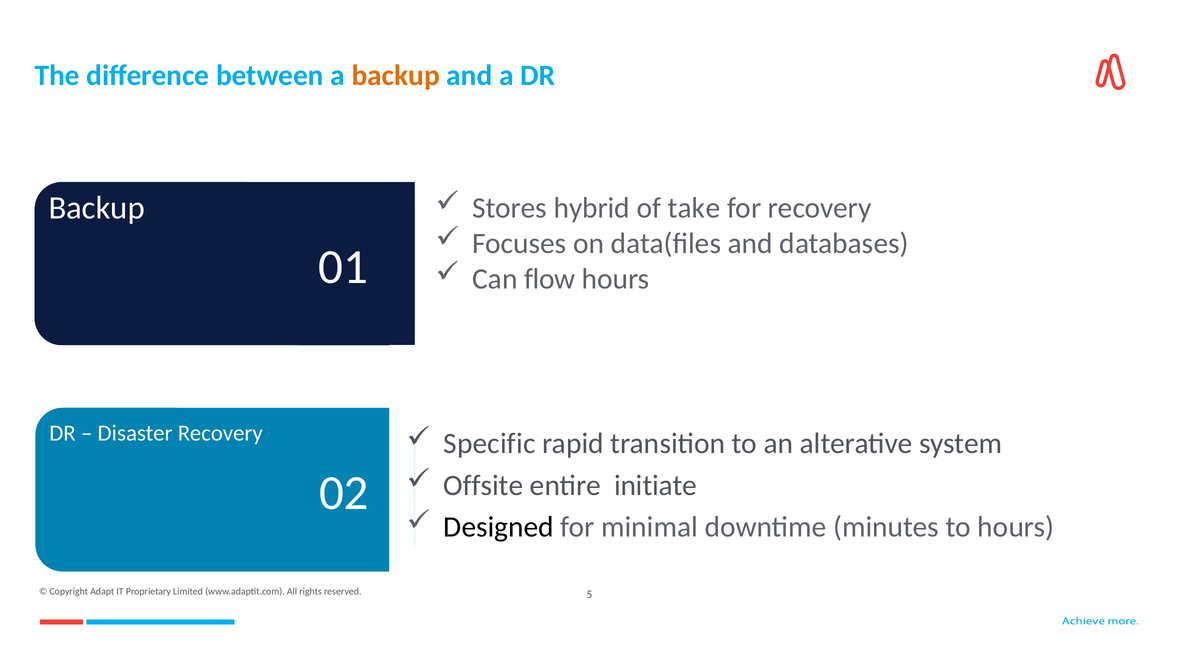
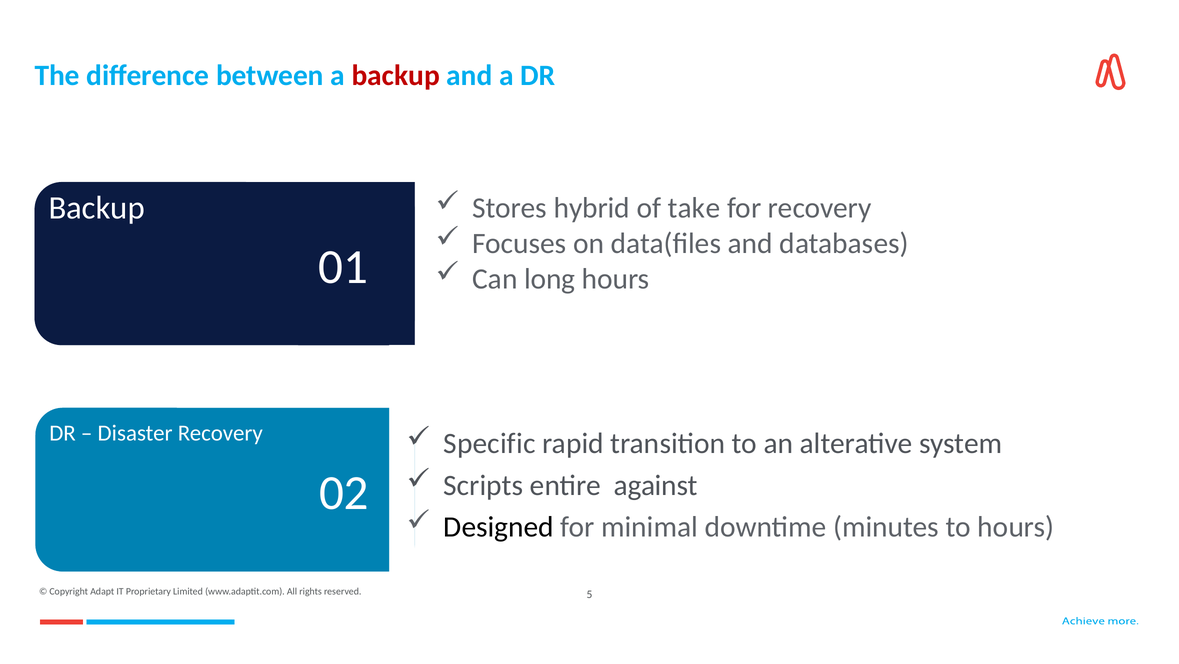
backup at (396, 75) colour: orange -> red
flow: flow -> long
Offsite: Offsite -> Scripts
initiate: initiate -> against
